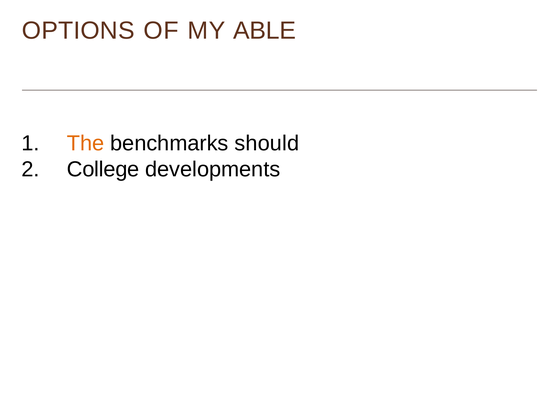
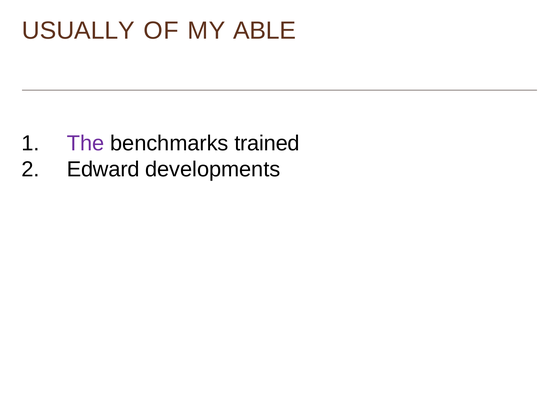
OPTIONS: OPTIONS -> USUALLY
The colour: orange -> purple
should: should -> trained
College: College -> Edward
